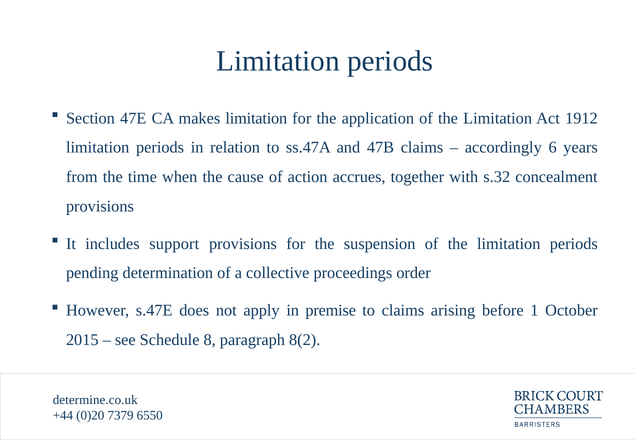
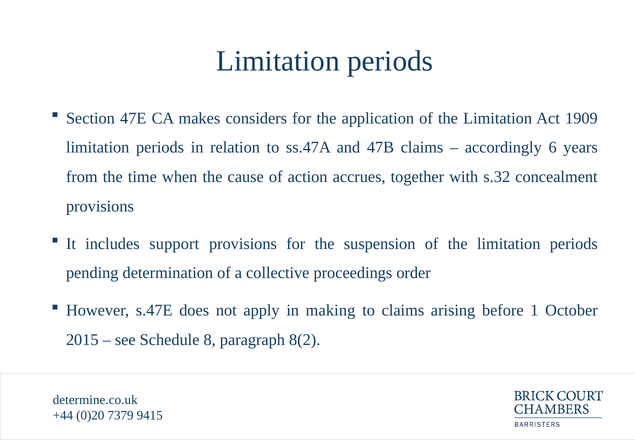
makes limitation: limitation -> considers
1912: 1912 -> 1909
premise: premise -> making
6550: 6550 -> 9415
